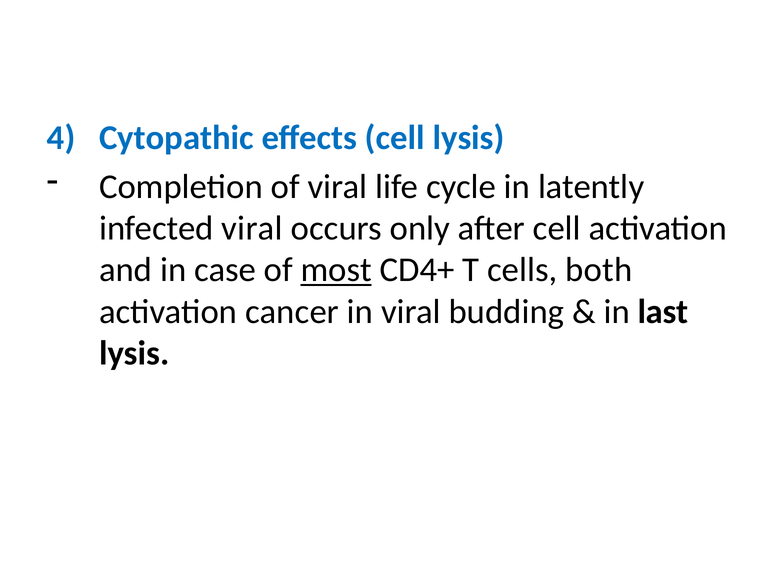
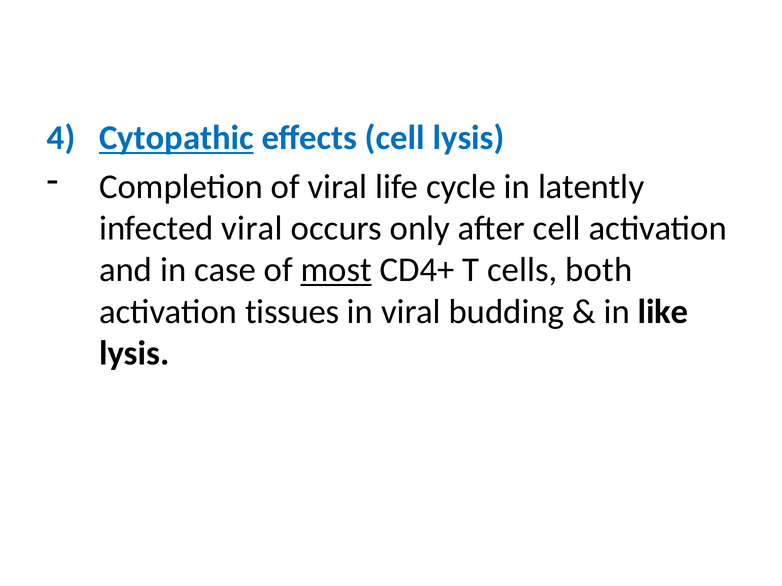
Cytopathic underline: none -> present
cancer: cancer -> tissues
last: last -> like
